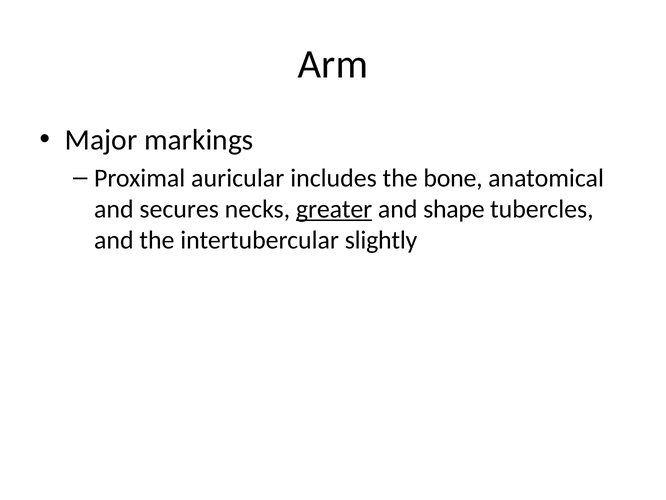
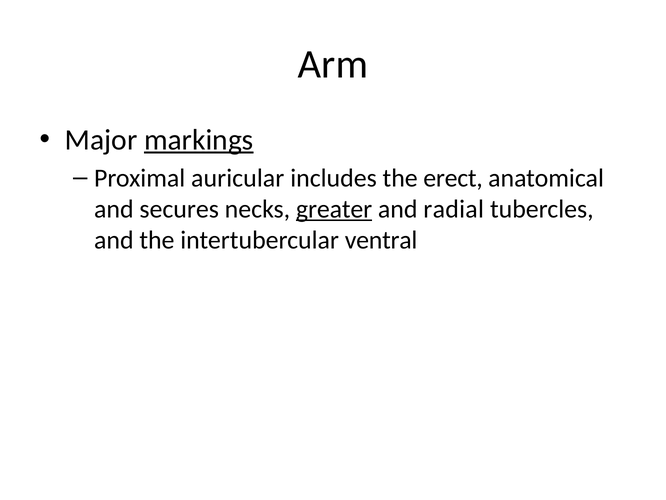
markings underline: none -> present
bone: bone -> erect
shape: shape -> radial
slightly: slightly -> ventral
